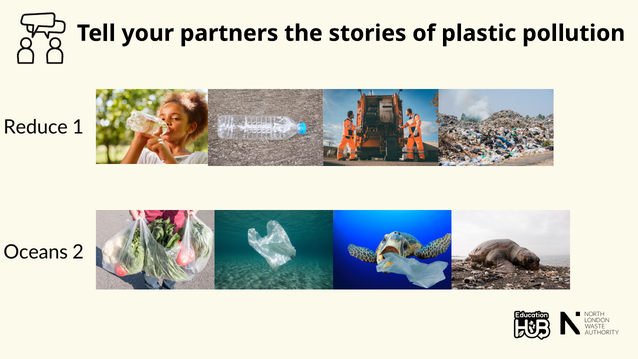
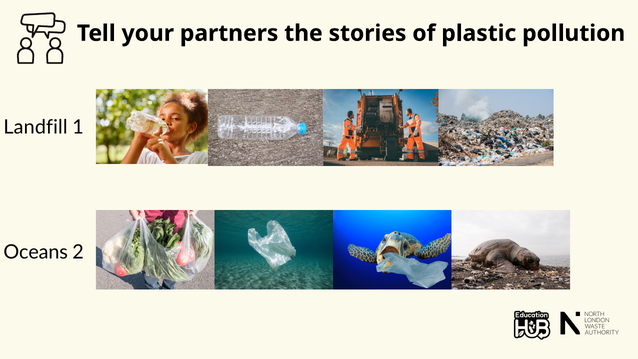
Reduce: Reduce -> Landfill
